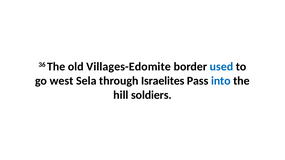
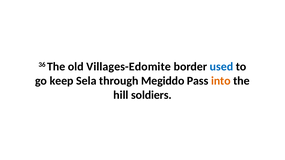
west: west -> keep
Israelites: Israelites -> Megiddo
into colour: blue -> orange
